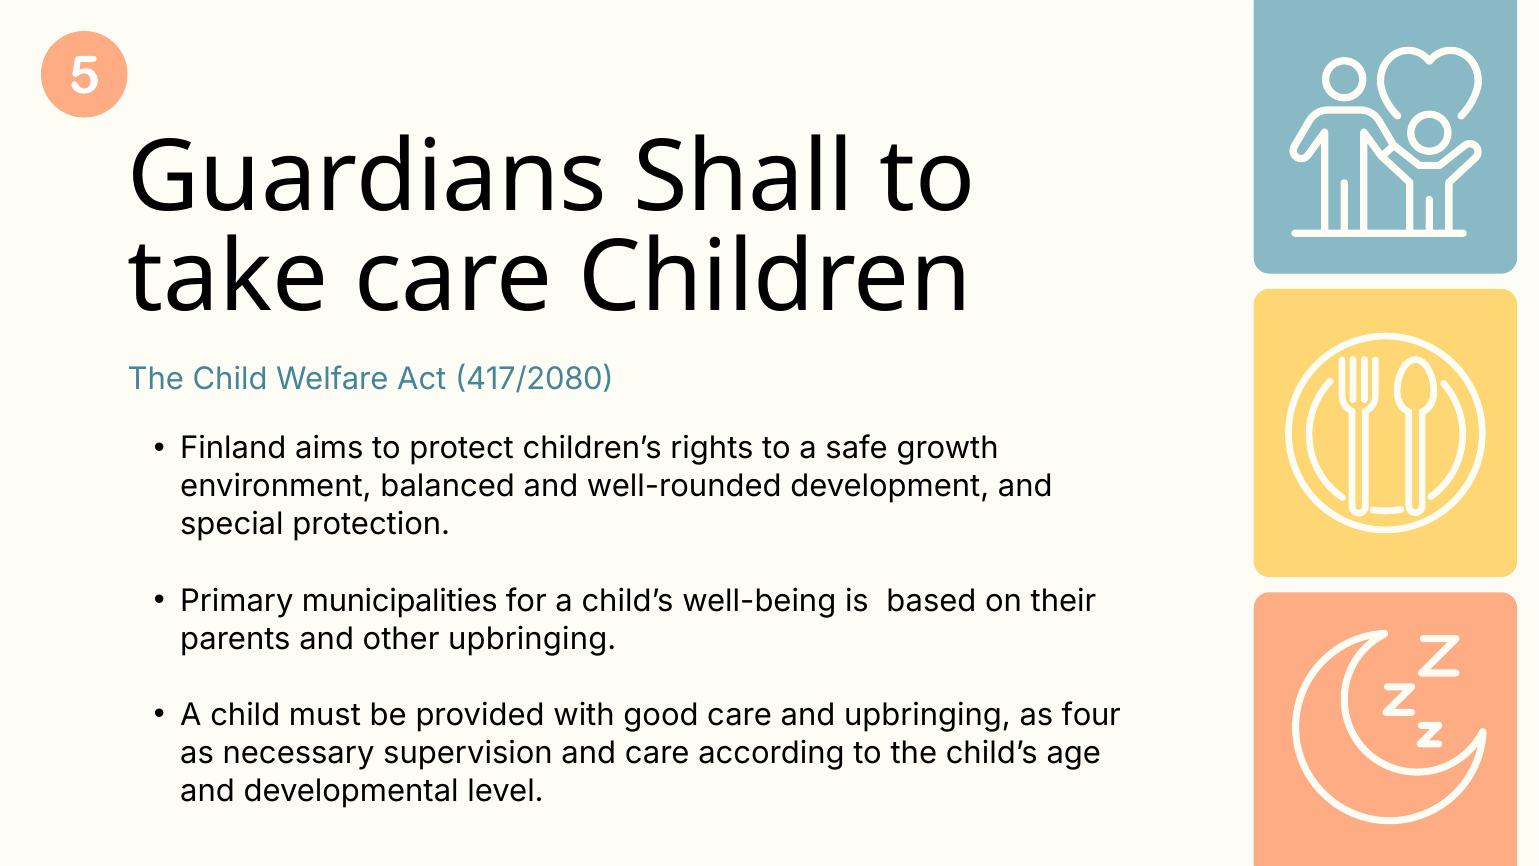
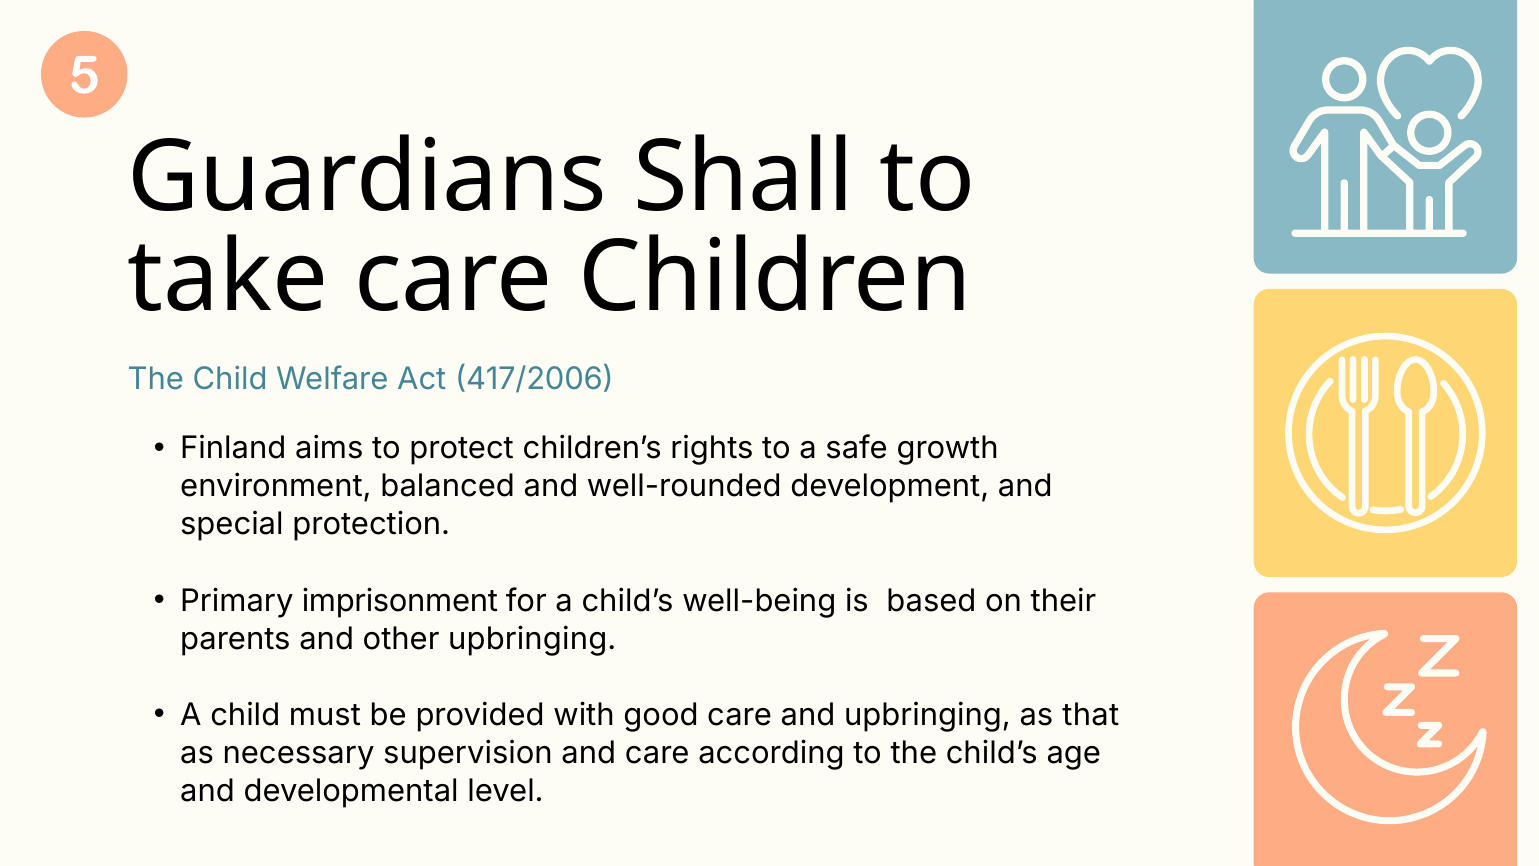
417/2080: 417/2080 -> 417/2006
municipalities: municipalities -> imprisonment
four: four -> that
